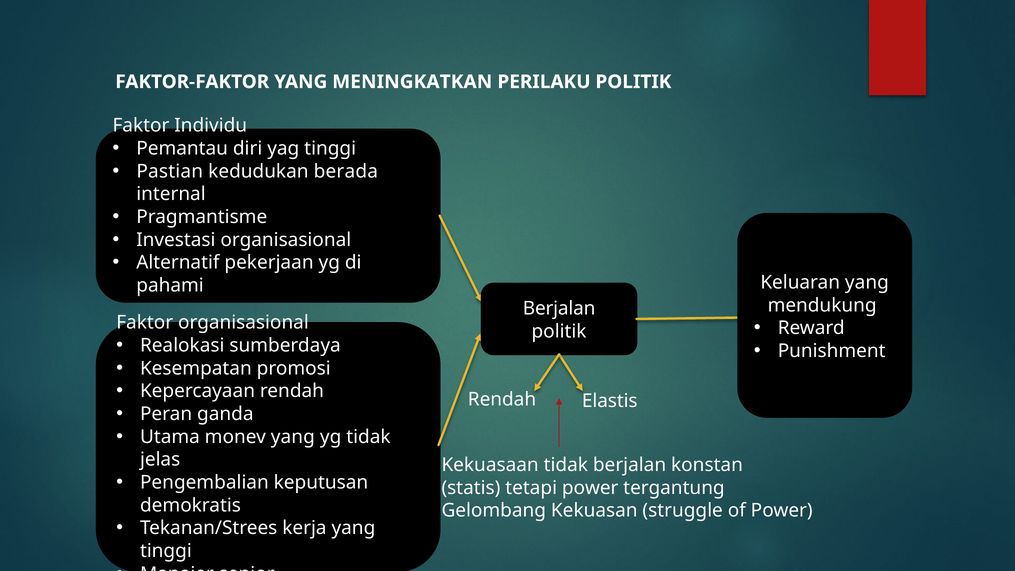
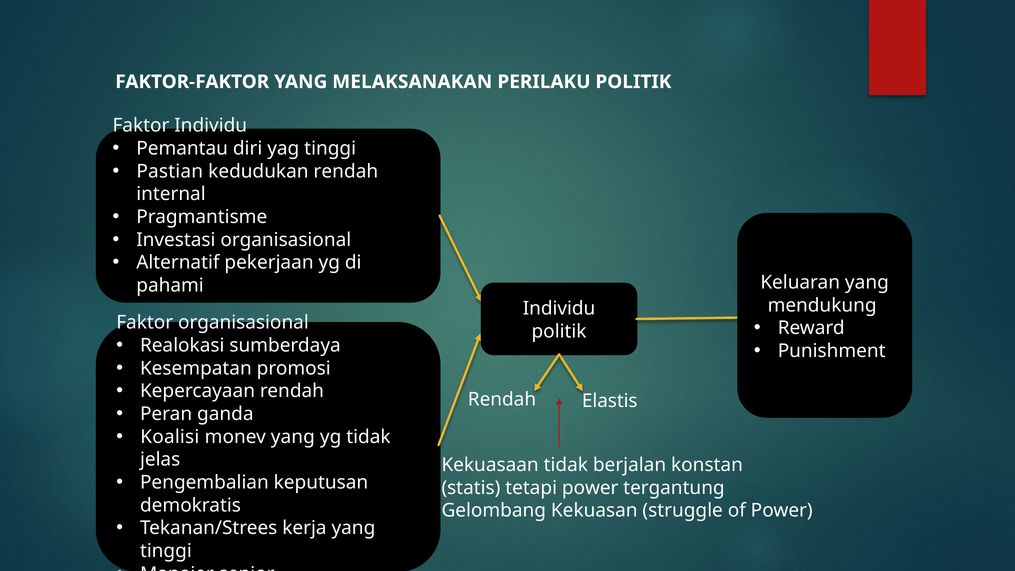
MENINGKATKAN: MENINGKATKAN -> MELAKSANAKAN
kedudukan berada: berada -> rendah
Berjalan at (559, 308): Berjalan -> Individu
Utama: Utama -> Koalisi
